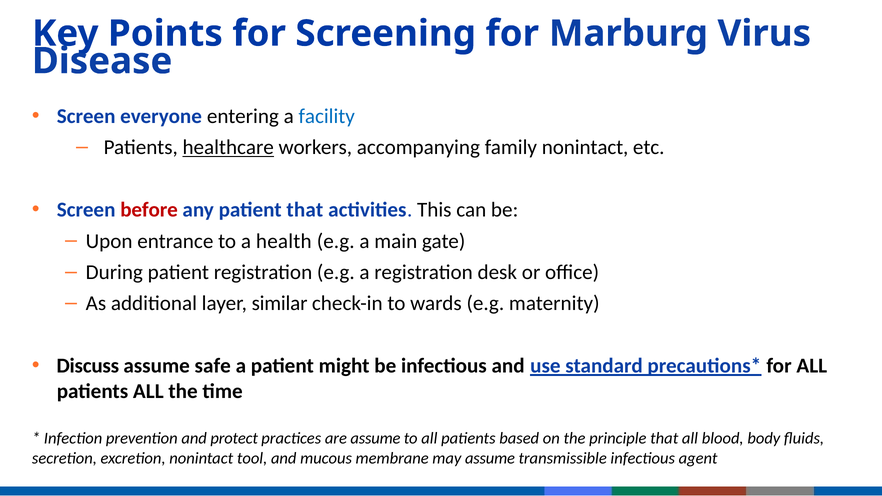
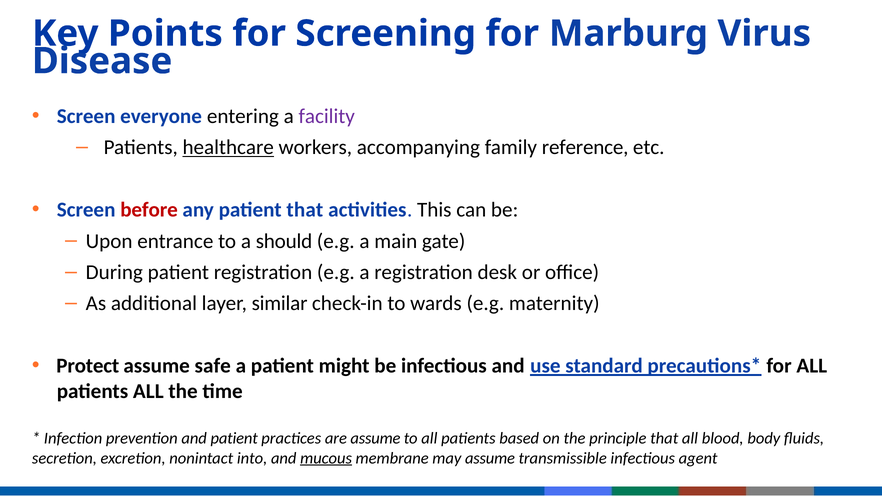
facility colour: blue -> purple
family nonintact: nonintact -> reference
health: health -> should
Discuss: Discuss -> Protect
and protect: protect -> patient
tool: tool -> into
mucous underline: none -> present
